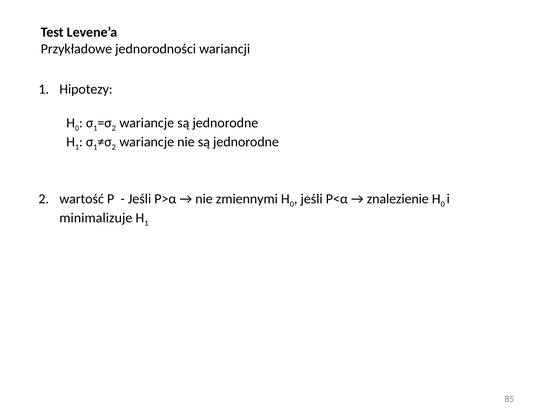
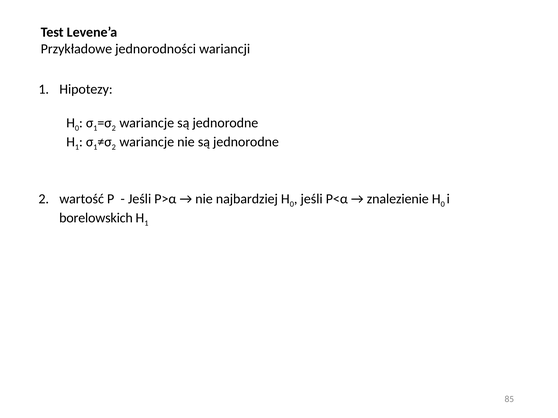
zmiennymi: zmiennymi -> najbardziej
minimalizuje: minimalizuje -> borelowskich
